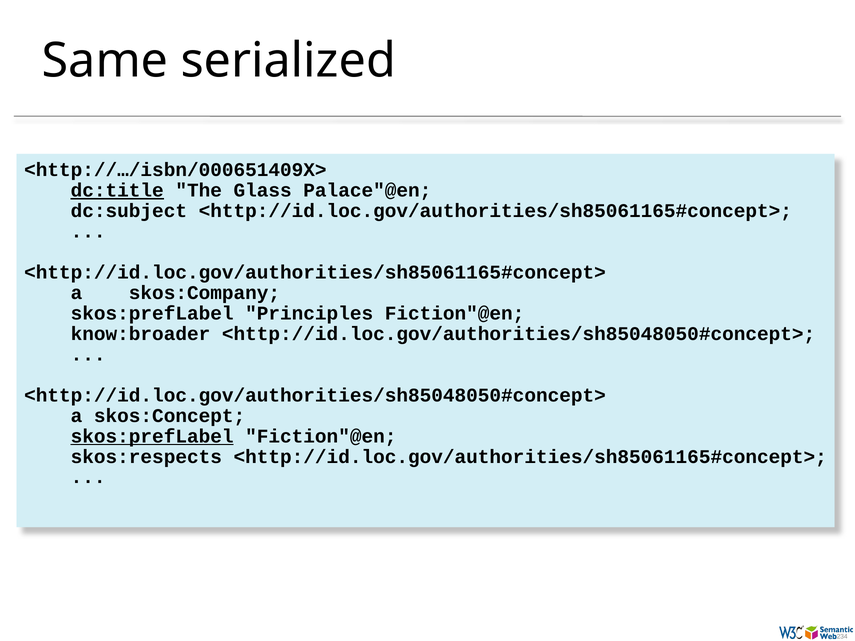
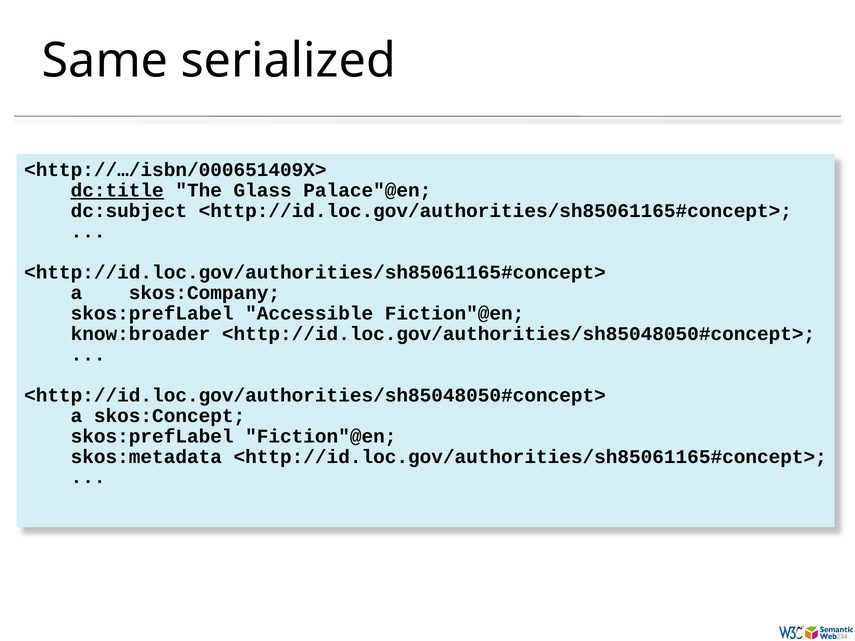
Principles: Principles -> Accessible
skos:prefLabel at (152, 436) underline: present -> none
skos:respects: skos:respects -> skos:metadata
